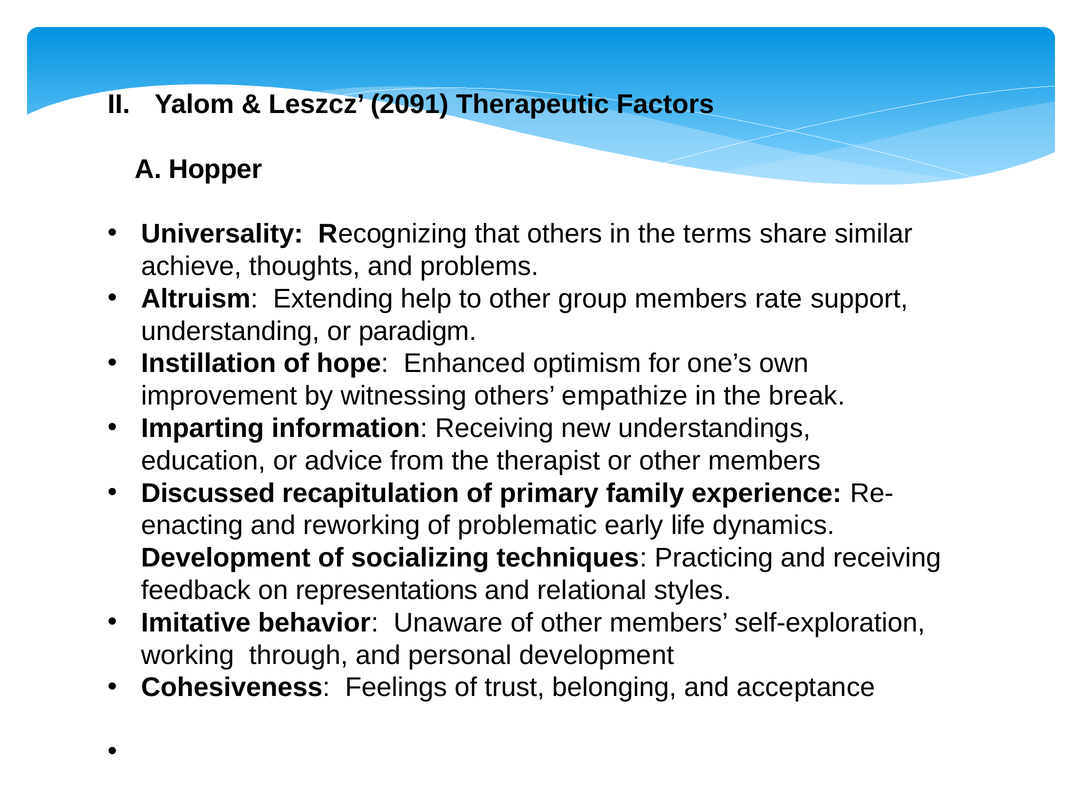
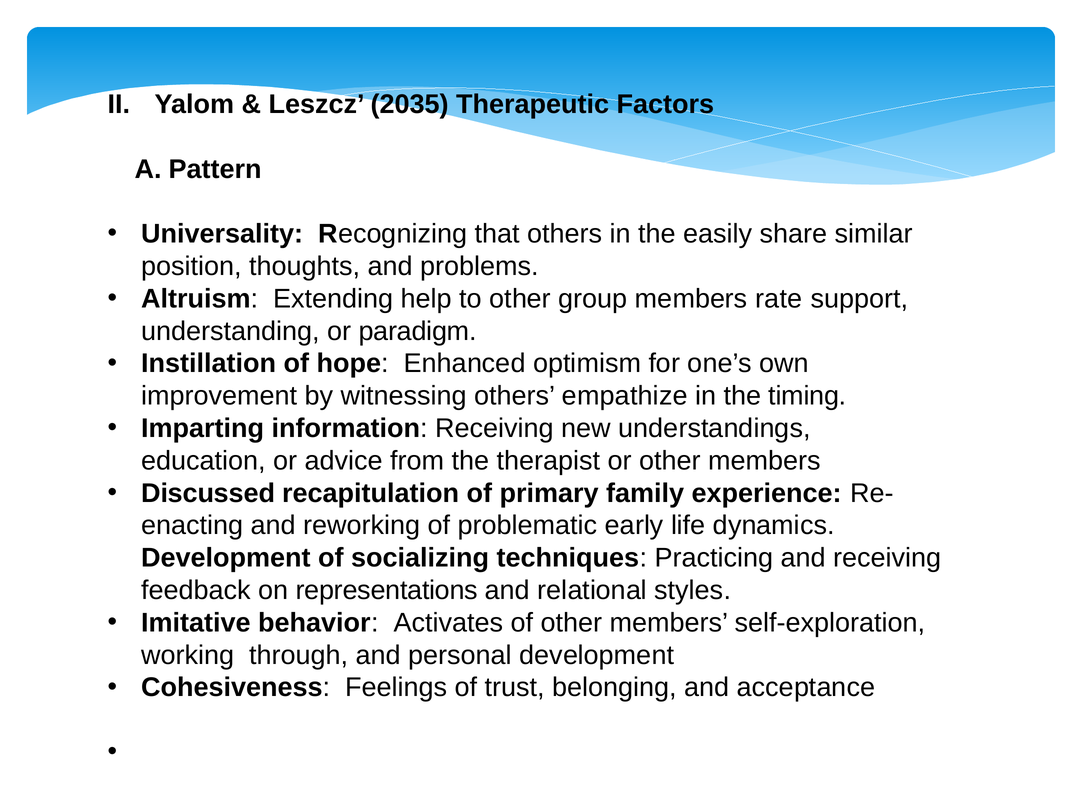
2091: 2091 -> 2035
Hopper: Hopper -> Pattern
terms: terms -> easily
achieve: achieve -> position
break: break -> timing
Unaware: Unaware -> Activates
